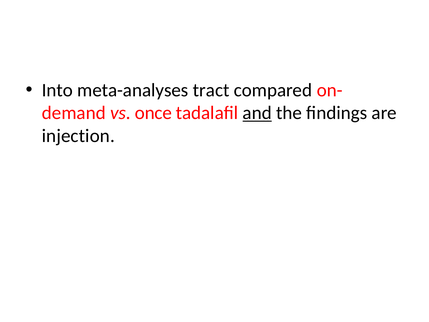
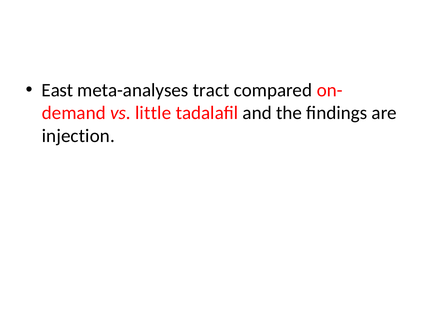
Into: Into -> East
once: once -> little
and underline: present -> none
